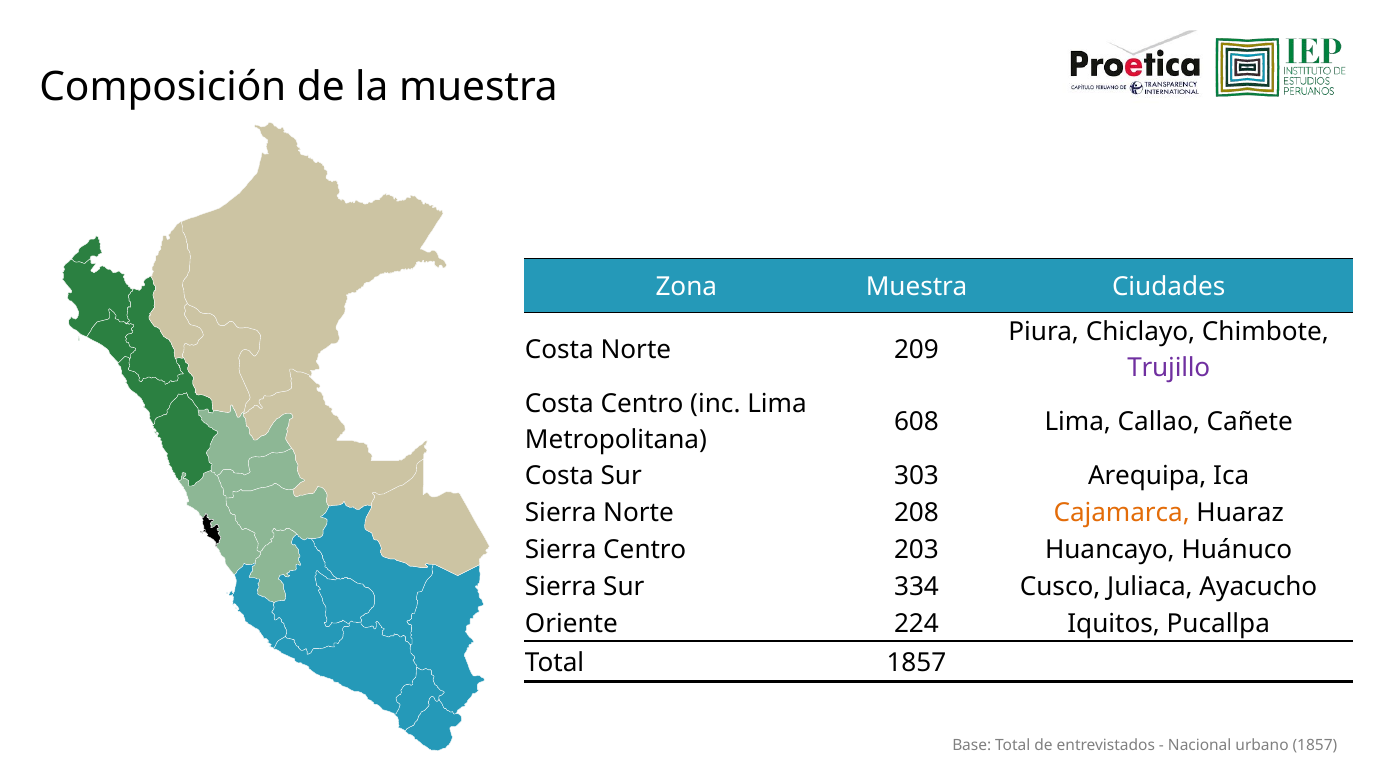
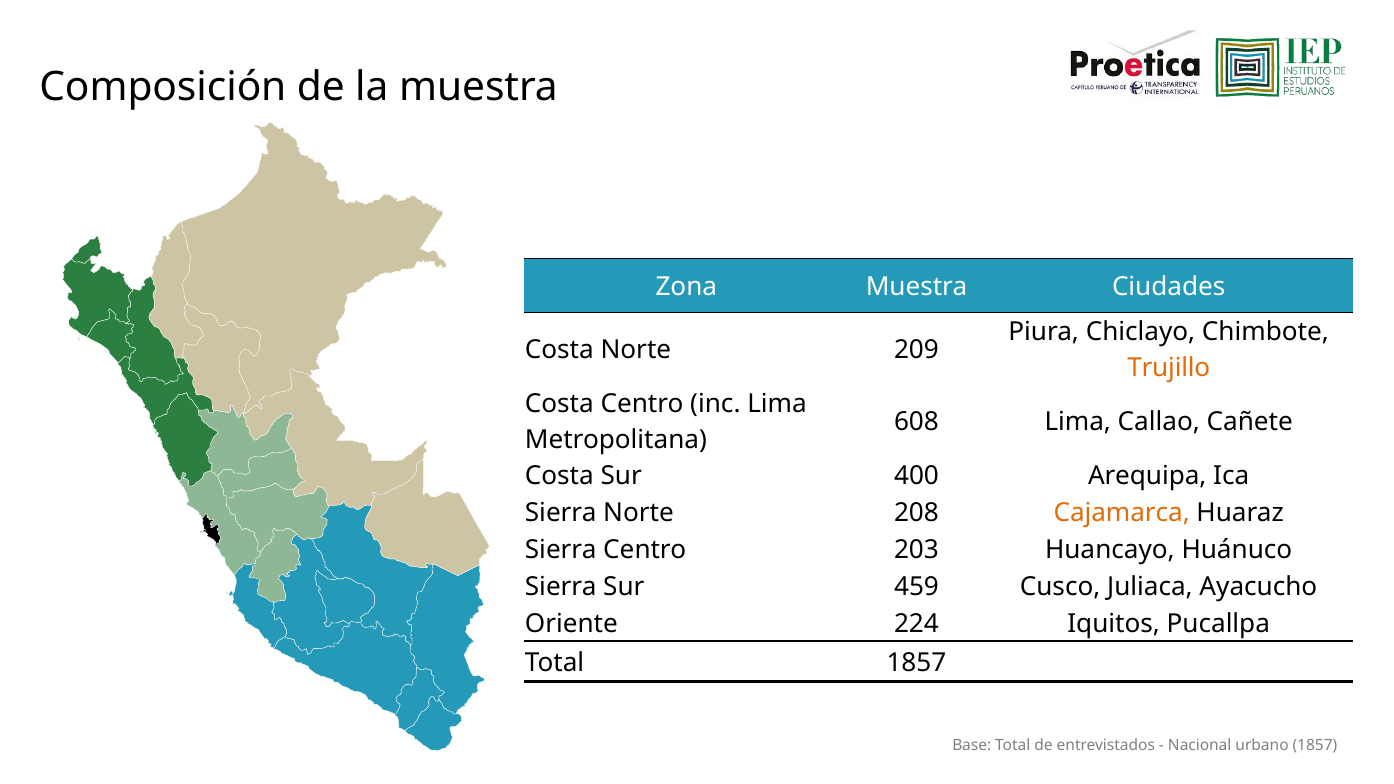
Trujillo colour: purple -> orange
303: 303 -> 400
334: 334 -> 459
